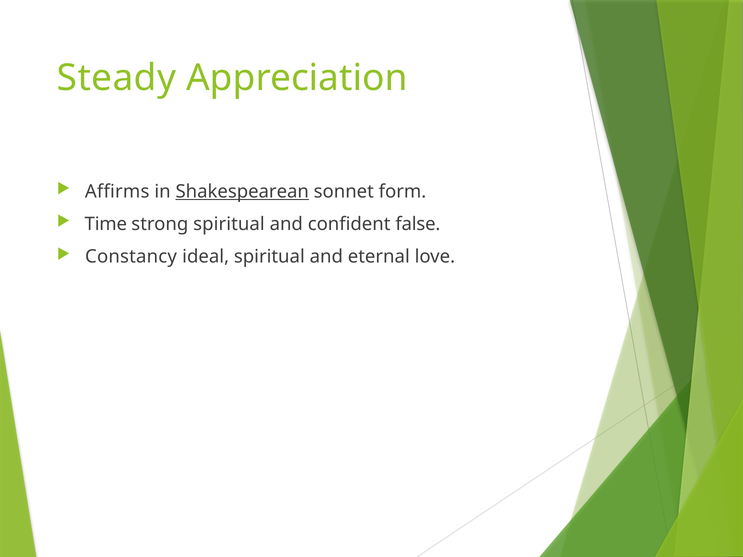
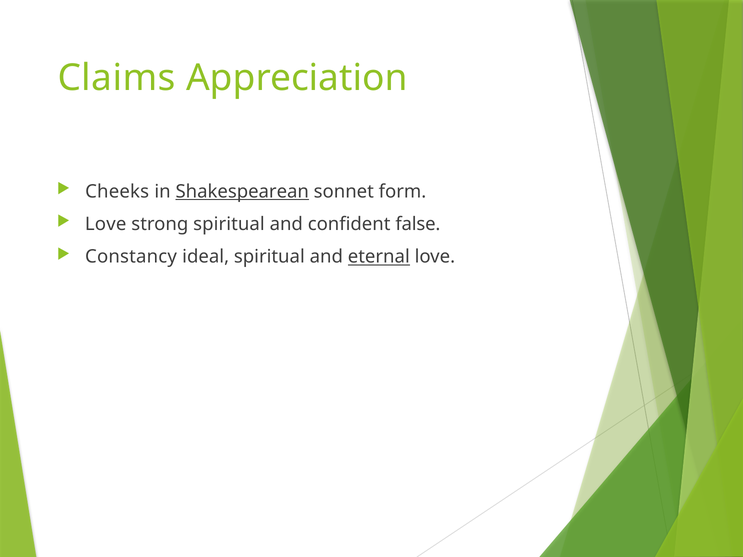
Steady: Steady -> Claims
Affirms: Affirms -> Cheeks
Time at (106, 224): Time -> Love
eternal underline: none -> present
